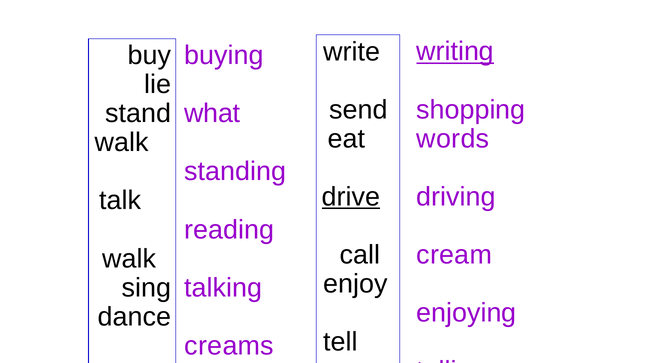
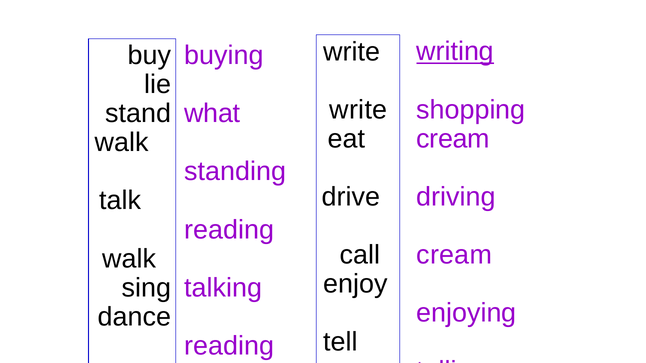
send at (358, 110): send -> write
words at (453, 139): words -> cream
drive underline: present -> none
creams at (229, 346): creams -> reading
